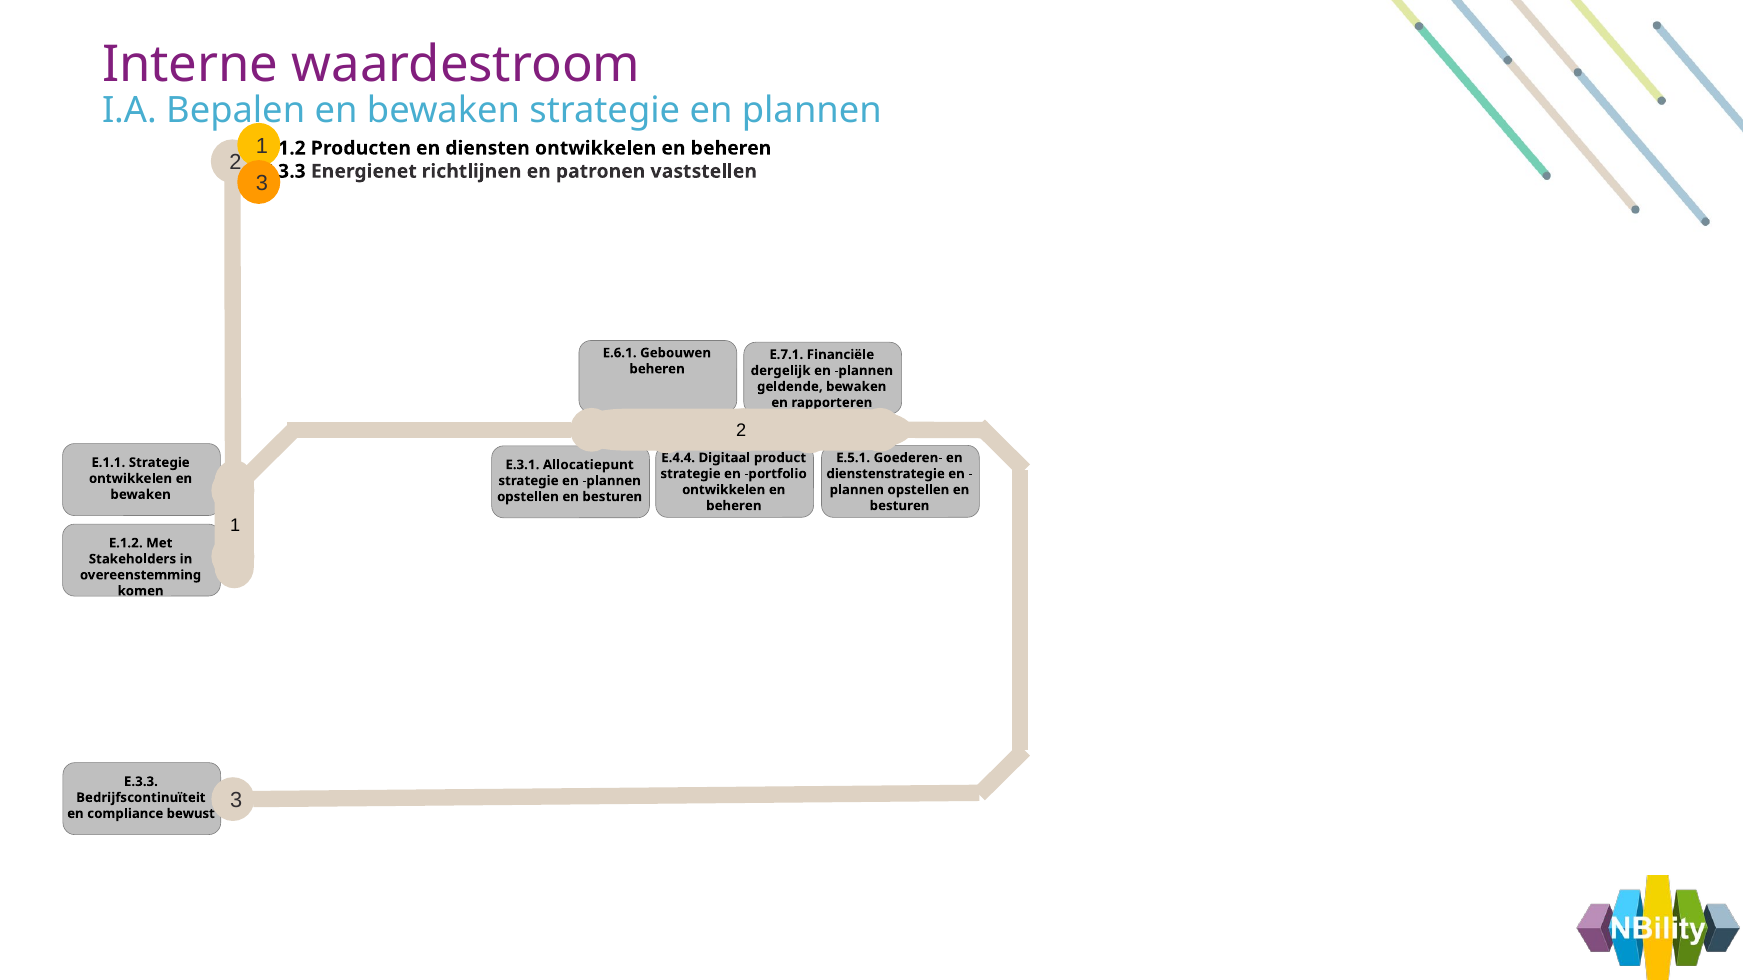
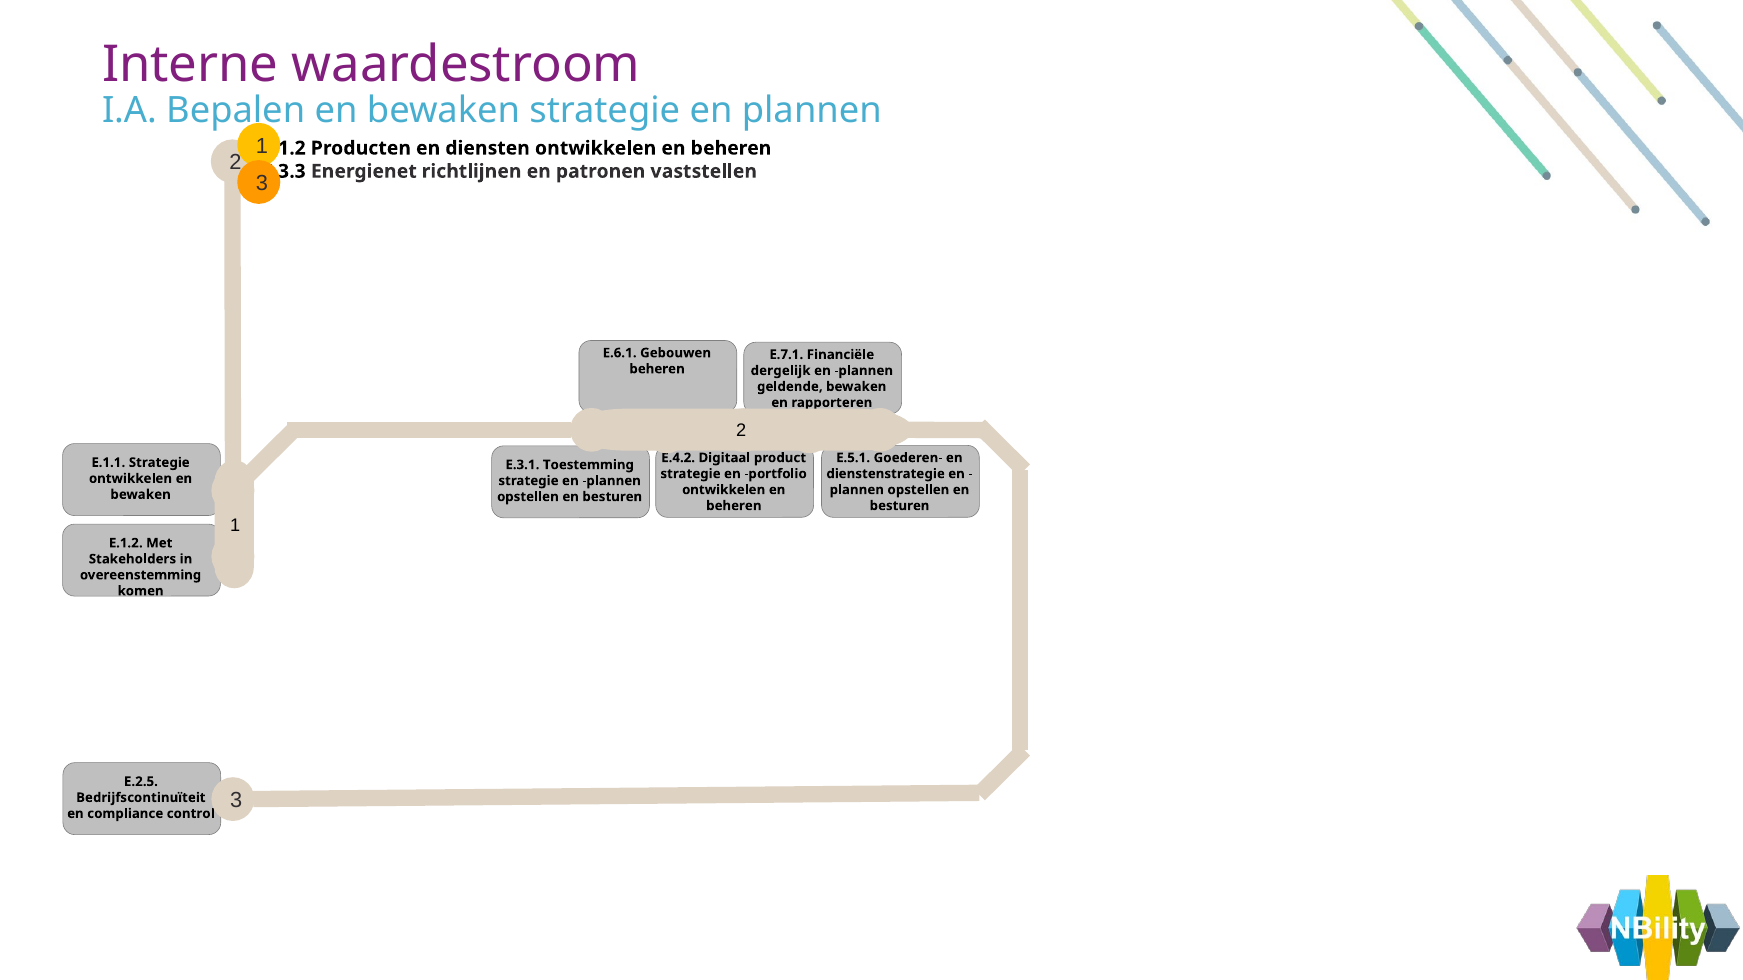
E.4.4: E.4.4 -> E.4.2
Allocatiepunt: Allocatiepunt -> Toestemming
E.3.3: E.3.3 -> E.2.5
bewust: bewust -> control
